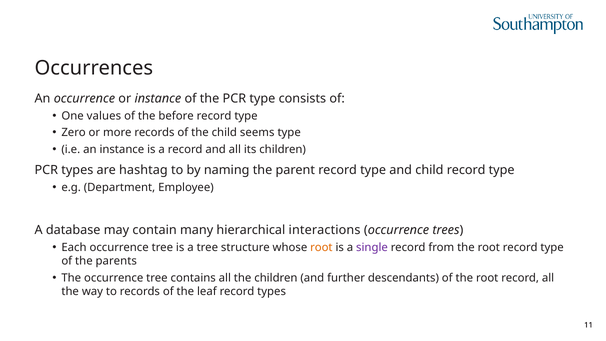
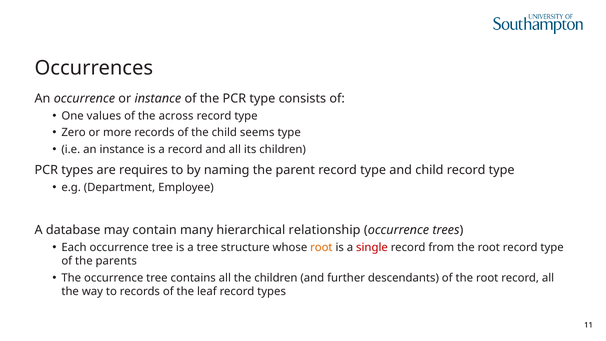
before: before -> across
hashtag: hashtag -> requires
interactions: interactions -> relationship
single colour: purple -> red
